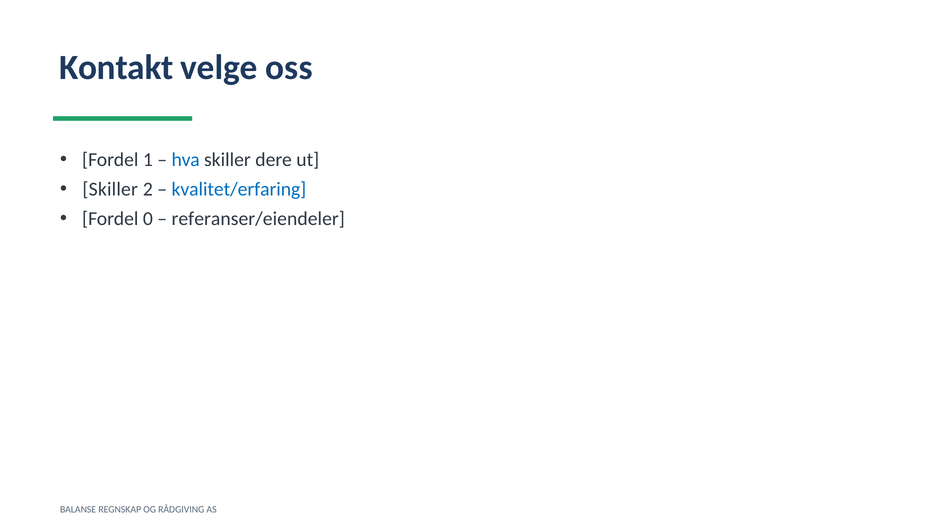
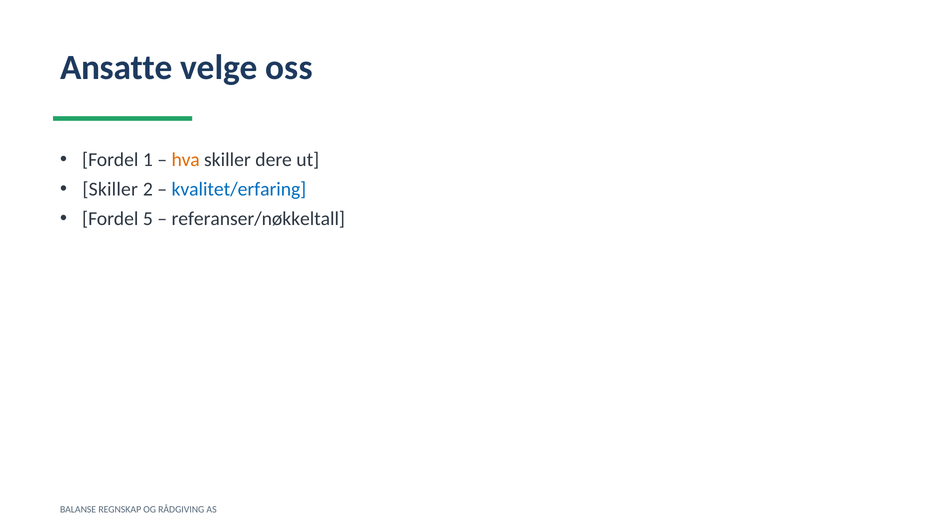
Kontakt: Kontakt -> Ansatte
hva colour: blue -> orange
0: 0 -> 5
referanser/eiendeler: referanser/eiendeler -> referanser/nøkkeltall
